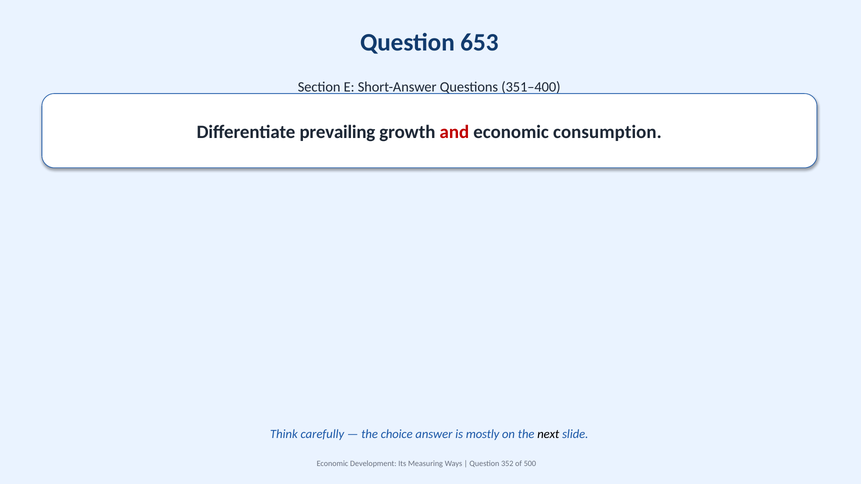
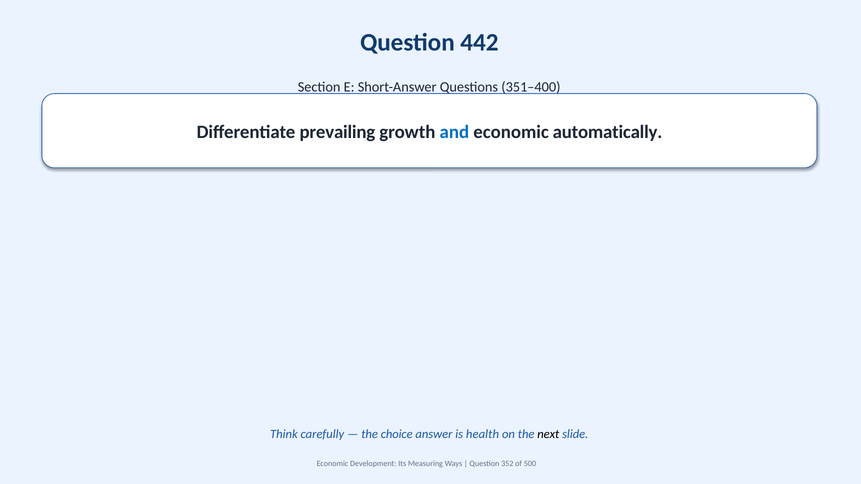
653: 653 -> 442
and colour: red -> blue
consumption: consumption -> automatically
mostly: mostly -> health
